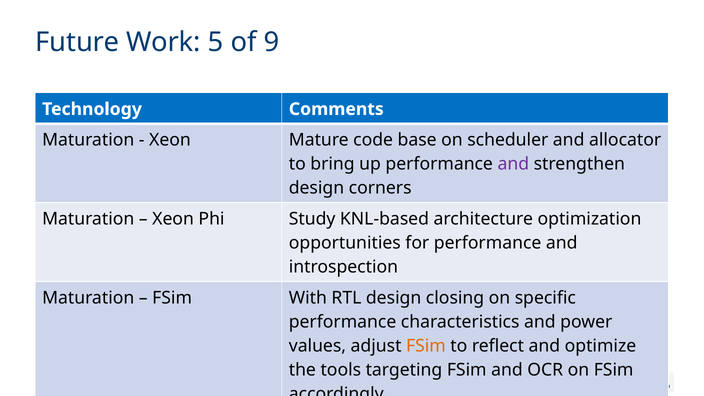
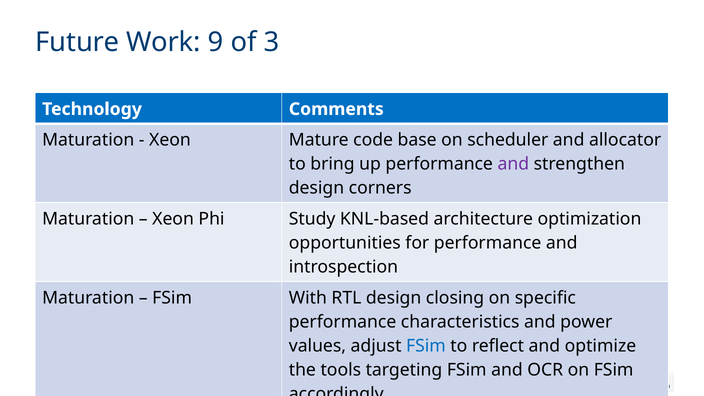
5: 5 -> 9
9: 9 -> 3
FSim at (426, 346) colour: orange -> blue
